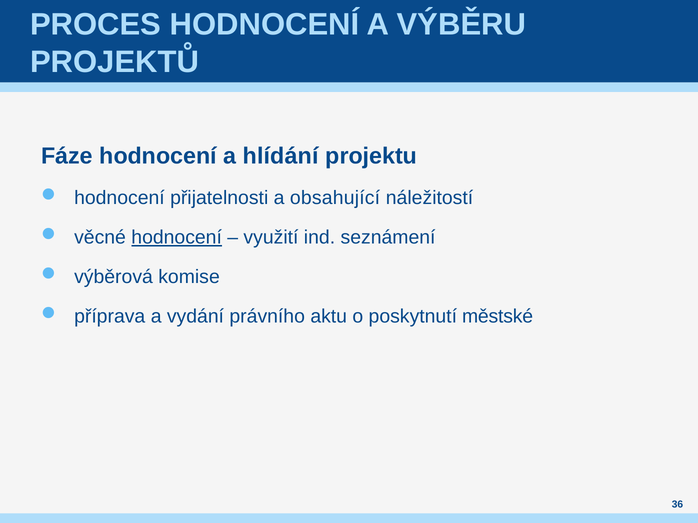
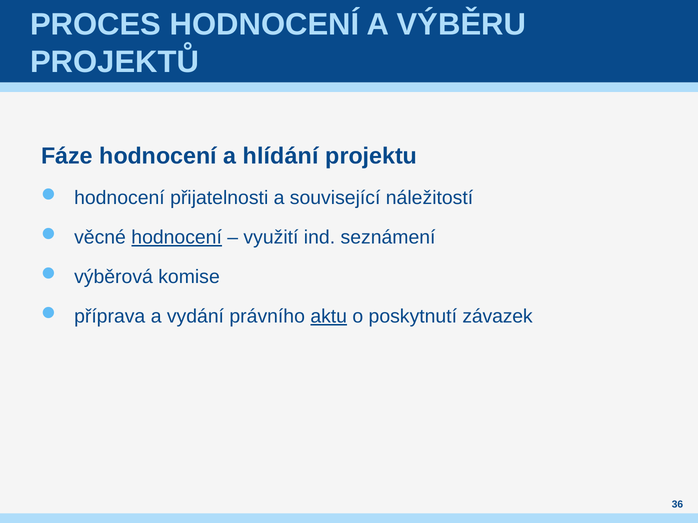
obsahující: obsahující -> související
aktu underline: none -> present
městské: městské -> závazek
